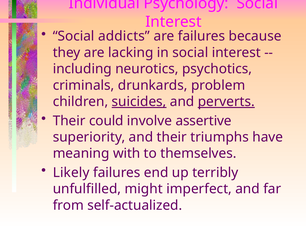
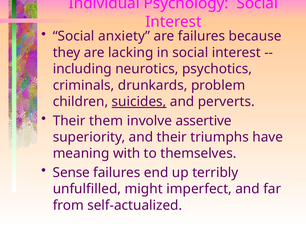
addicts: addicts -> anxiety
perverts underline: present -> none
could: could -> them
Likely: Likely -> Sense
